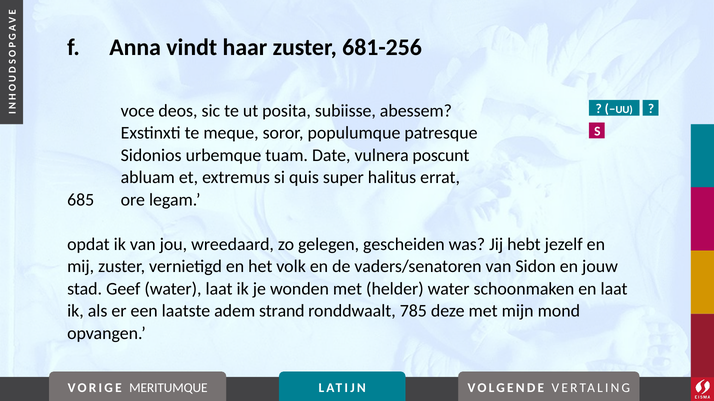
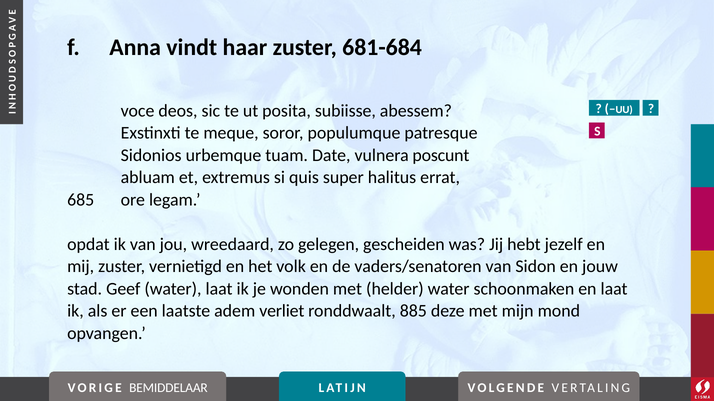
681-256: 681-256 -> 681-684
strand: strand -> verliet
785: 785 -> 885
MERITUMQUE: MERITUMQUE -> BEMIDDELAAR
